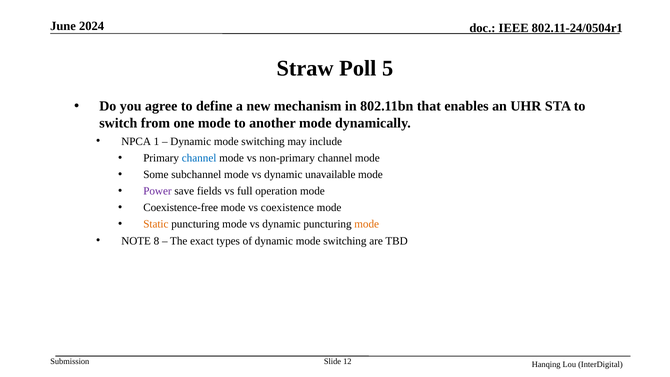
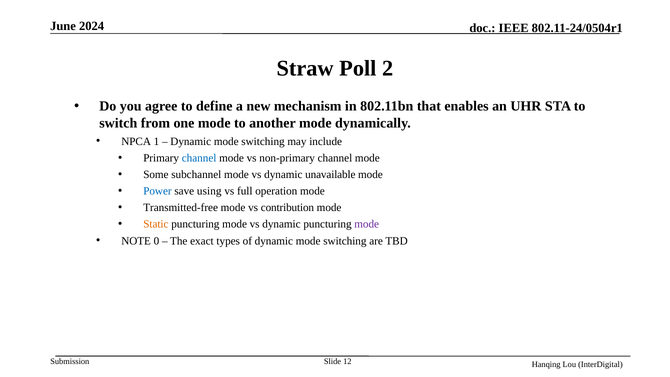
5: 5 -> 2
Power colour: purple -> blue
fields: fields -> using
Coexistence-free: Coexistence-free -> Transmitted-free
coexistence: coexistence -> contribution
mode at (367, 224) colour: orange -> purple
8: 8 -> 0
